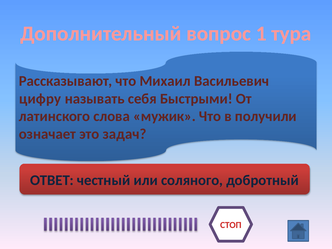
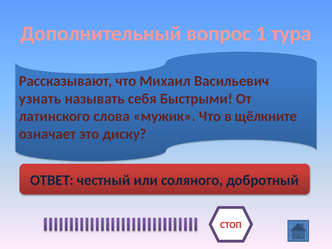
цифру: цифру -> узнать
получили: получили -> щёлкните
задач: задач -> диску
